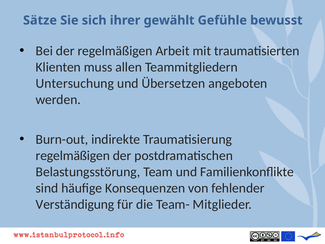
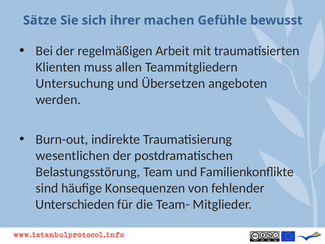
gewählt: gewählt -> machen
regelmäßigen at (73, 155): regelmäßigen -> wesentlichen
Verständigung: Verständigung -> Unterschieden
